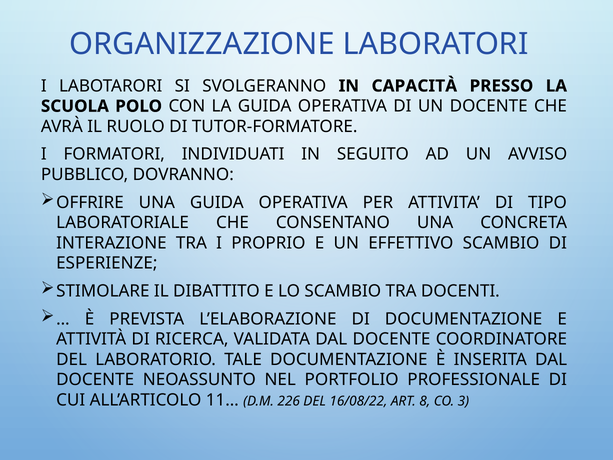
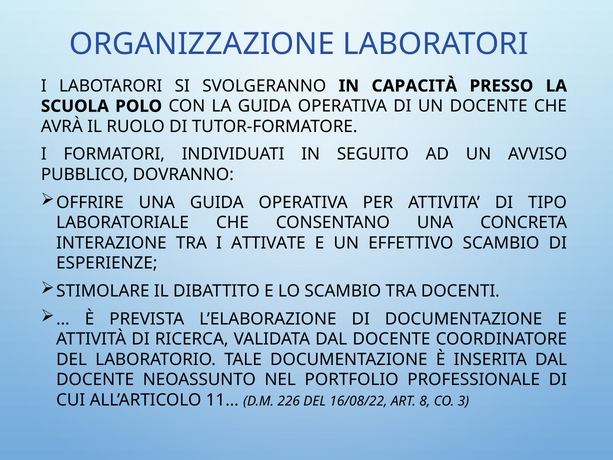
PROPRIO: PROPRIO -> ATTIVATE
